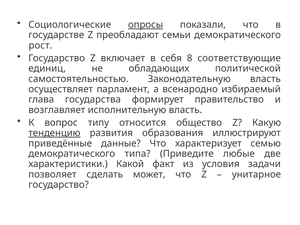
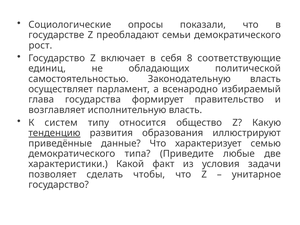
опросы underline: present -> none
вопрос: вопрос -> систем
может: может -> чтобы
